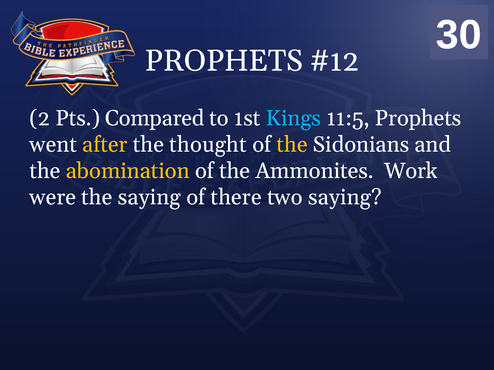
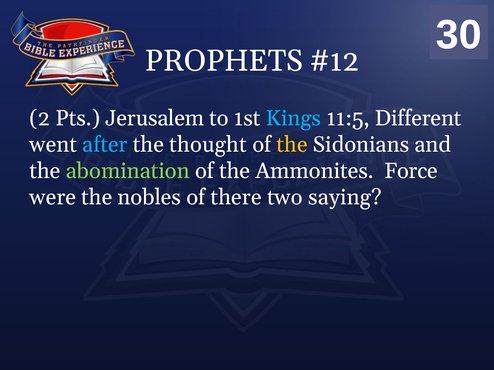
Compared: Compared -> Jerusalem
11:5 Prophets: Prophets -> Different
after colour: yellow -> light blue
abomination colour: yellow -> light green
Work: Work -> Force
the saying: saying -> nobles
